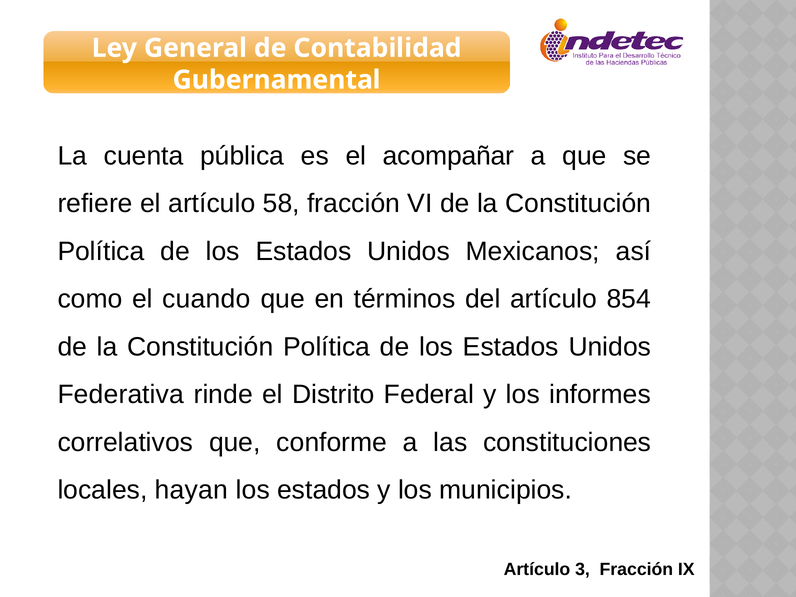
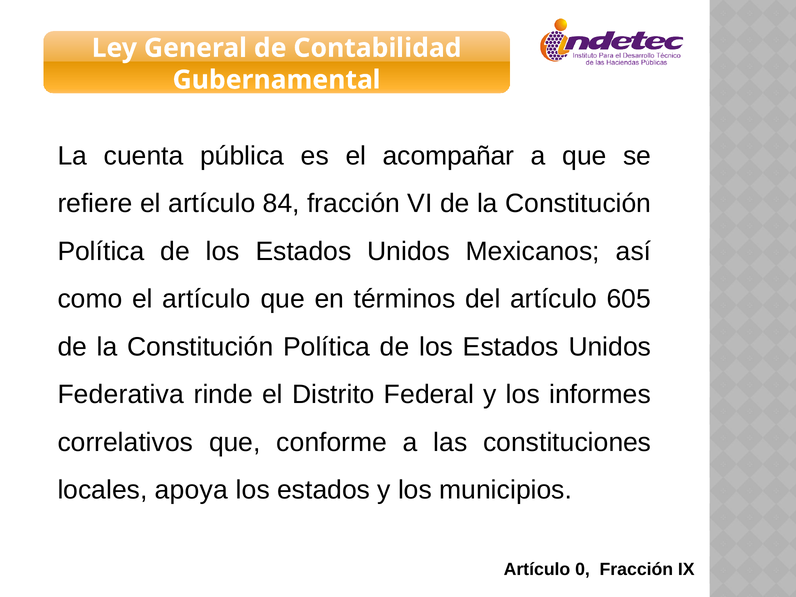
58: 58 -> 84
como el cuando: cuando -> artículo
854: 854 -> 605
hayan: hayan -> apoya
3: 3 -> 0
